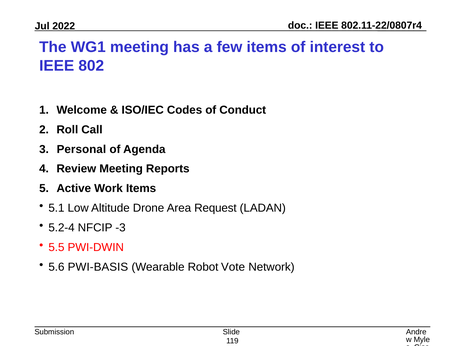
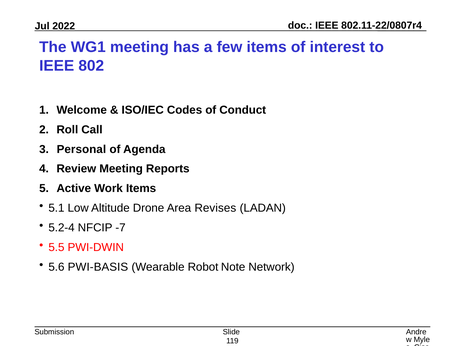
Request: Request -> Revises
-3: -3 -> -7
Vote: Vote -> Note
